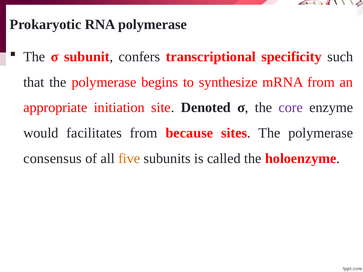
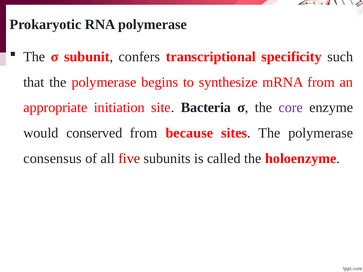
Denoted: Denoted -> Bacteria
facilitates: facilitates -> conserved
five colour: orange -> red
